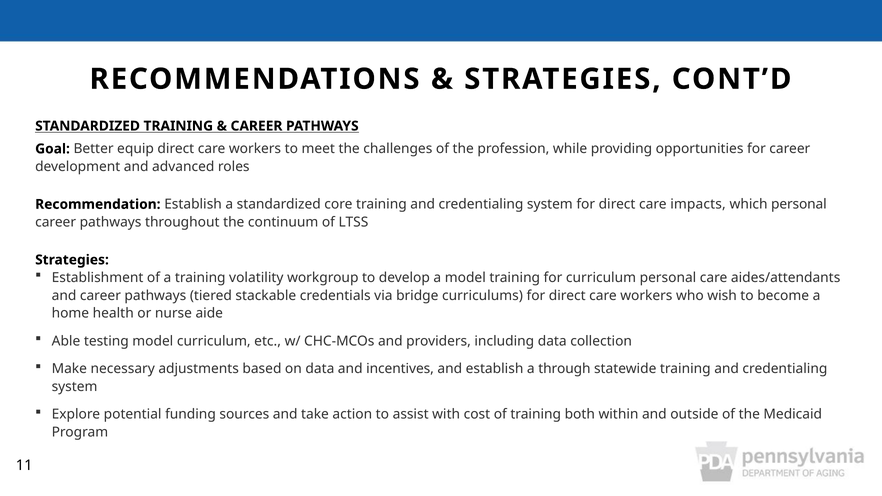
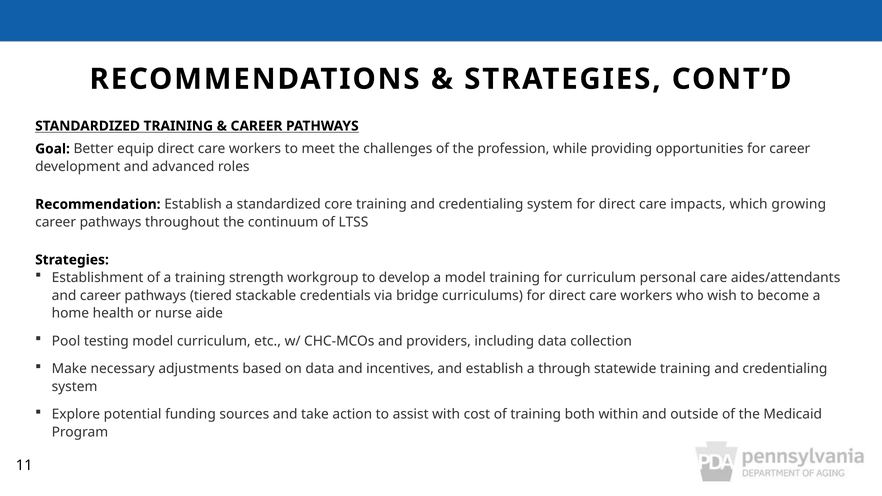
which personal: personal -> growing
volatility: volatility -> strength
Able: Able -> Pool
